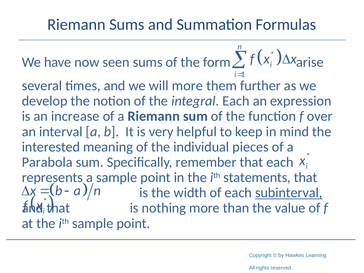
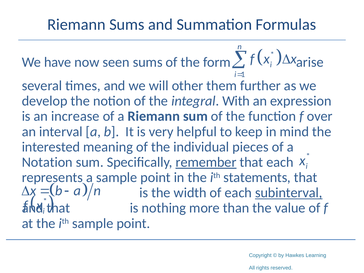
will more: more -> other
integral Each: Each -> With
Parabola: Parabola -> Notation
remember underline: none -> present
